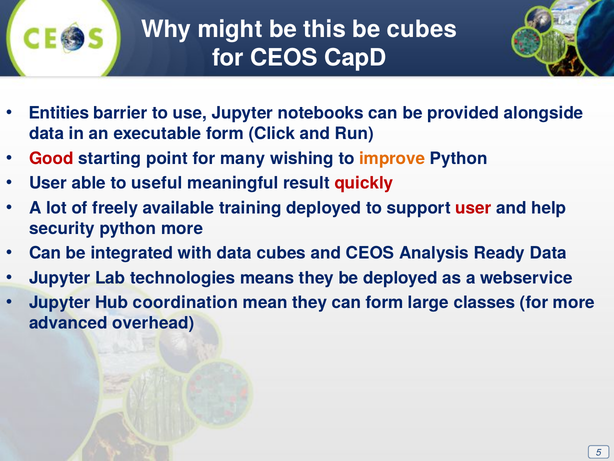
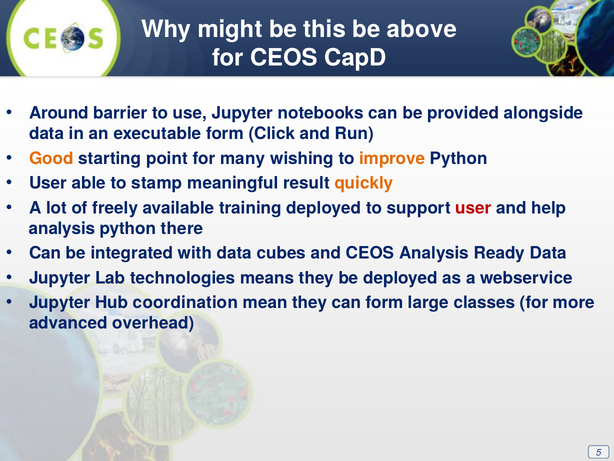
be cubes: cubes -> above
Entities: Entities -> Around
Good colour: red -> orange
useful: useful -> stamp
quickly colour: red -> orange
security at (62, 228): security -> analysis
python more: more -> there
